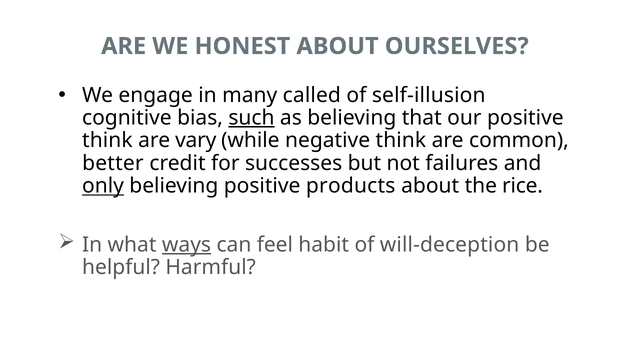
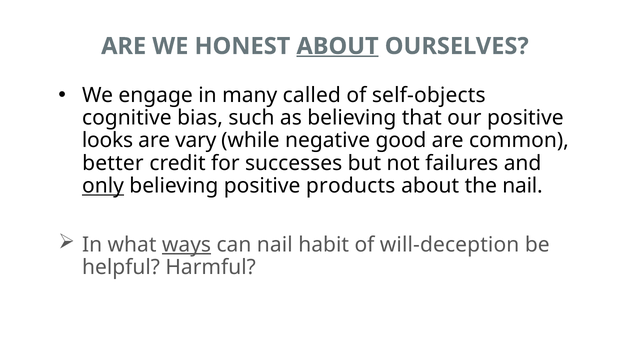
ABOUT at (338, 46) underline: none -> present
self-illusion: self-illusion -> self-objects
such underline: present -> none
think at (107, 140): think -> looks
negative think: think -> good
the rice: rice -> nail
can feel: feel -> nail
